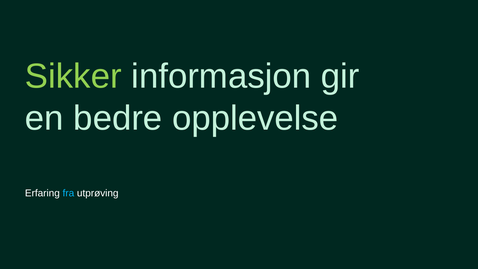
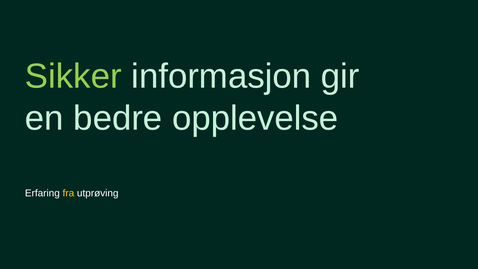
fra colour: light blue -> yellow
